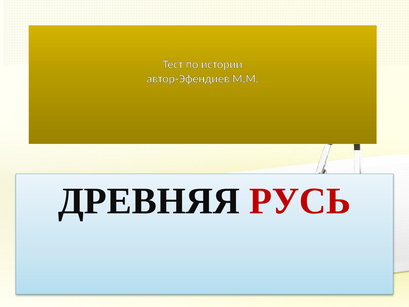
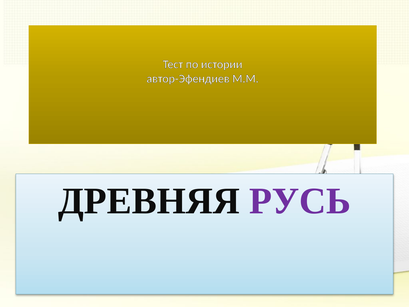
РУСЬ colour: red -> purple
